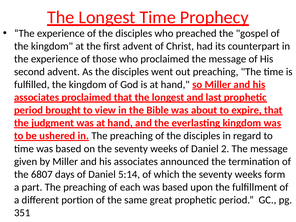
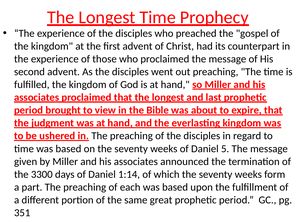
2: 2 -> 5
6807: 6807 -> 3300
5:14: 5:14 -> 1:14
